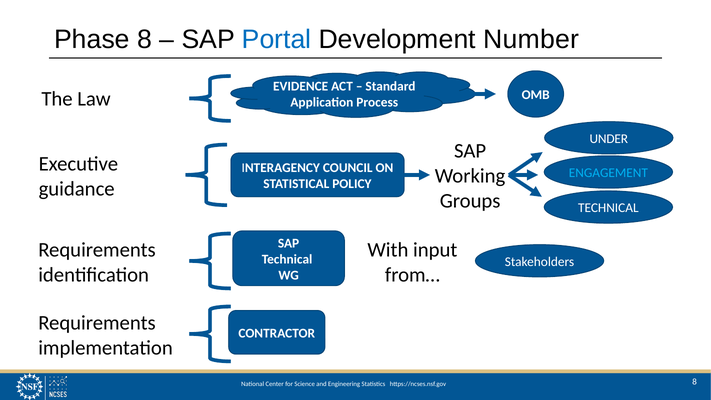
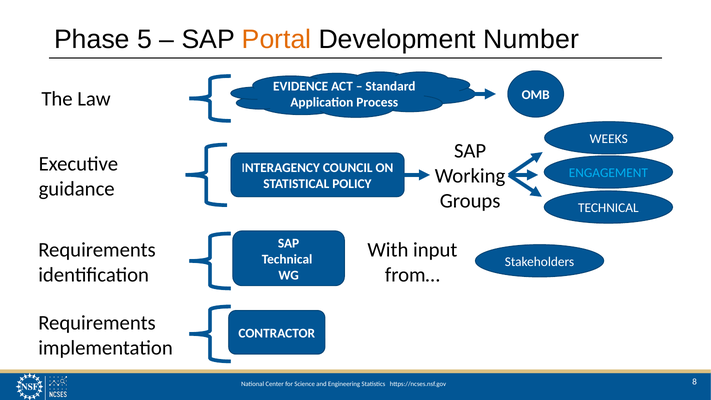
Phase 8: 8 -> 5
Portal colour: blue -> orange
UNDER: UNDER -> WEEKS
